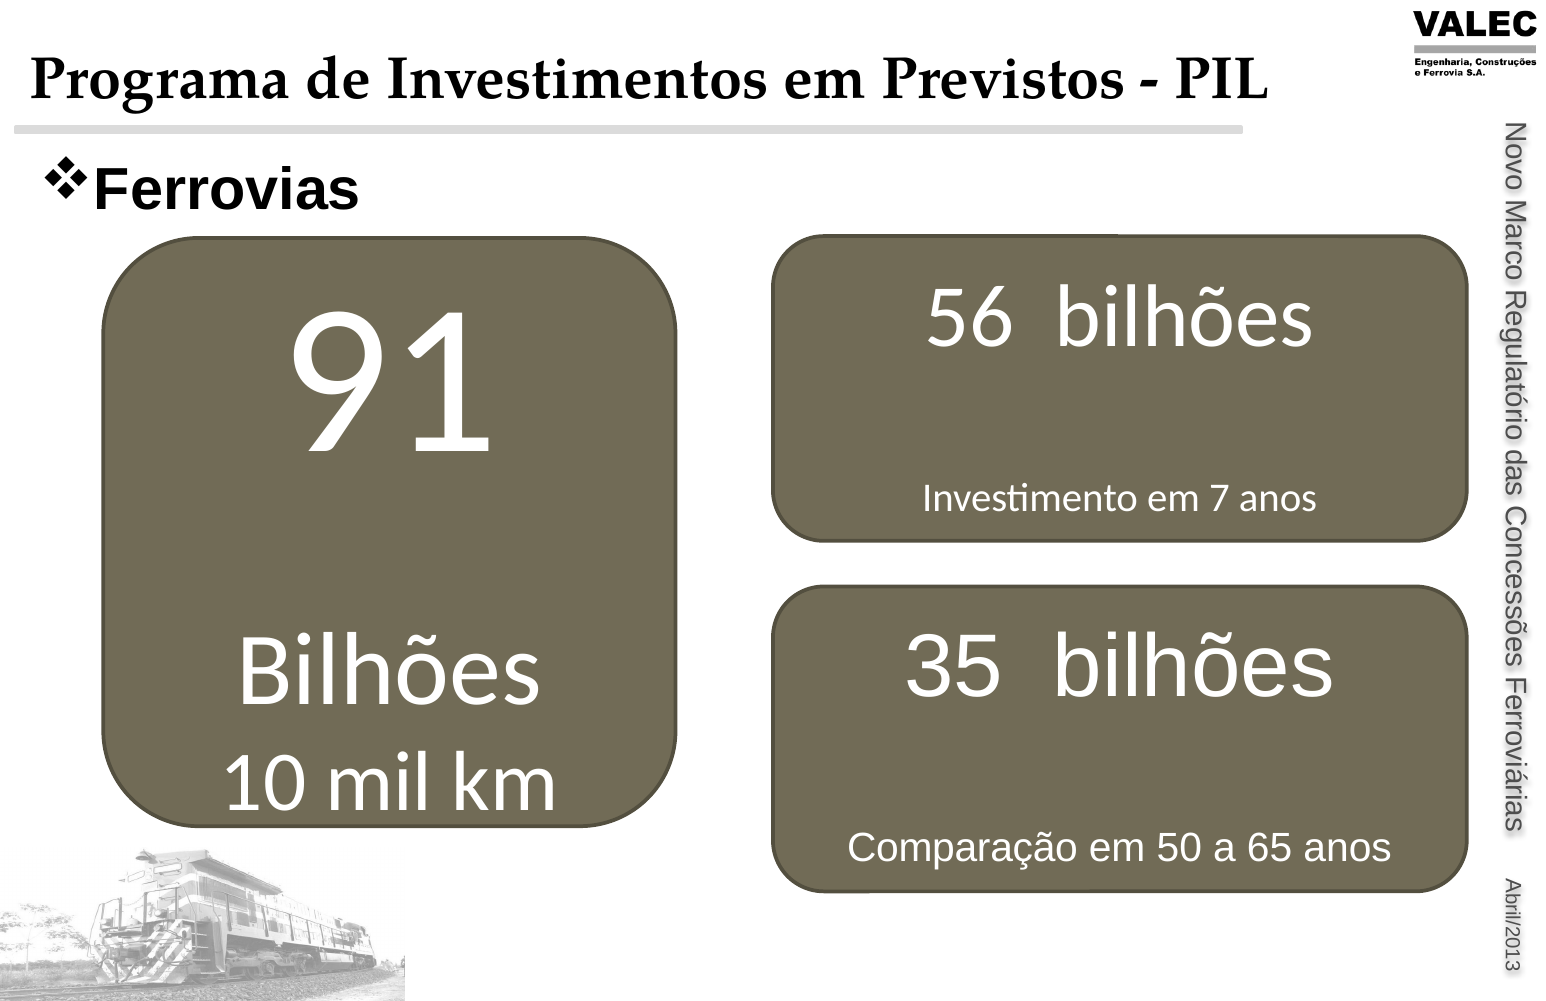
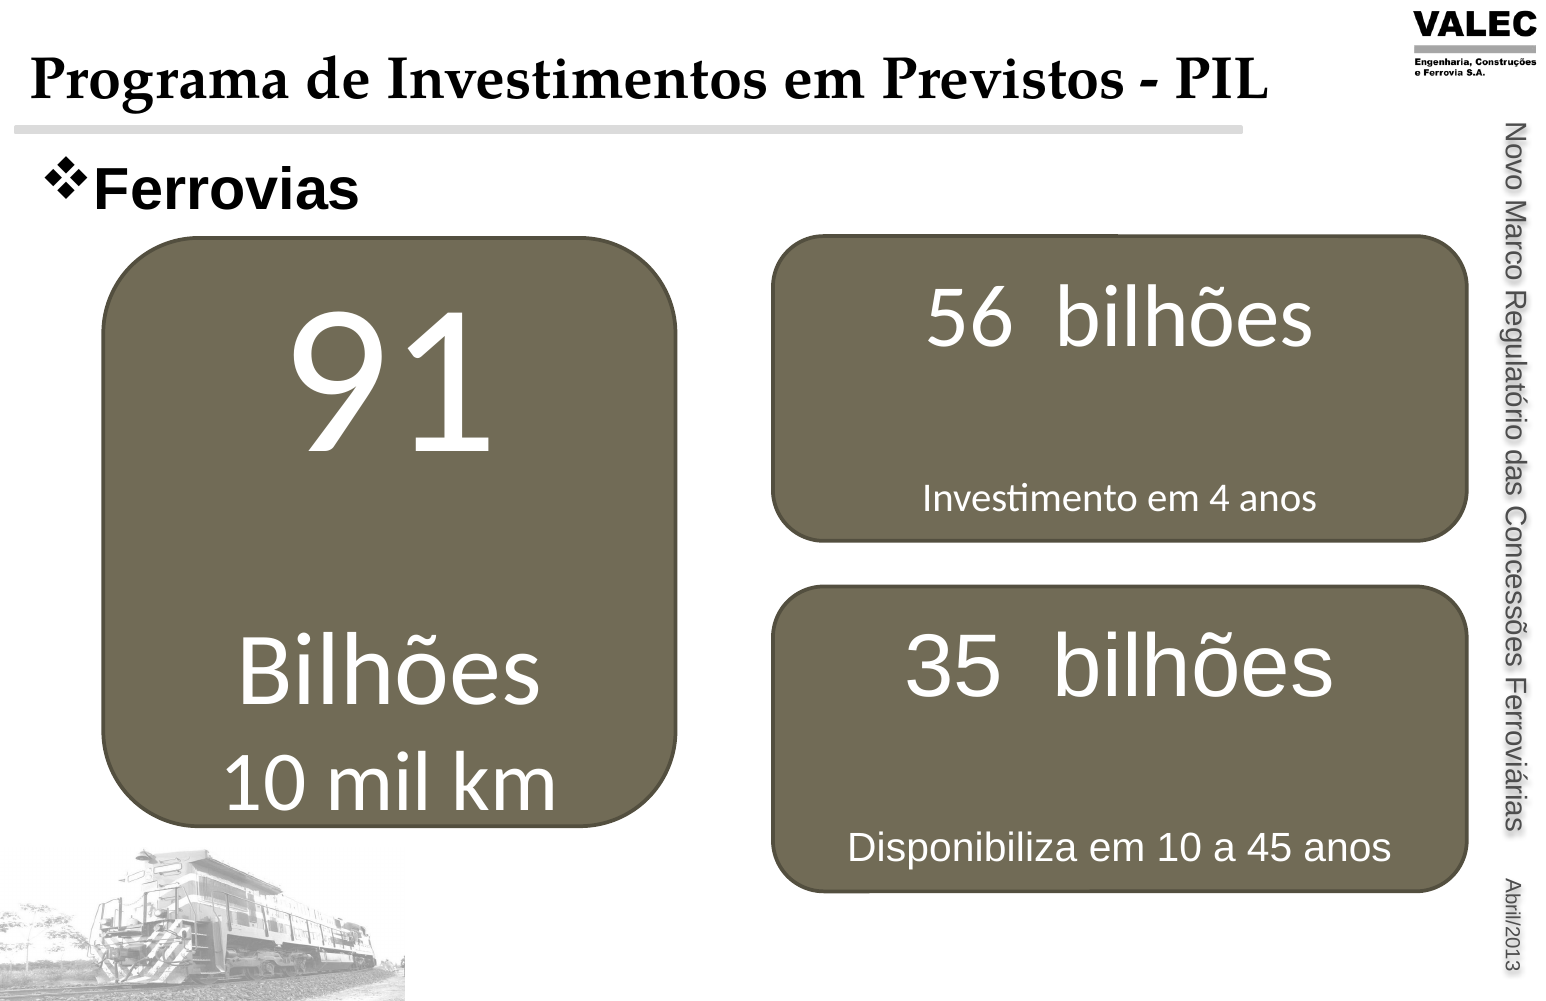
7: 7 -> 4
Comparação: Comparação -> Disponibiliza
em 50: 50 -> 10
65: 65 -> 45
